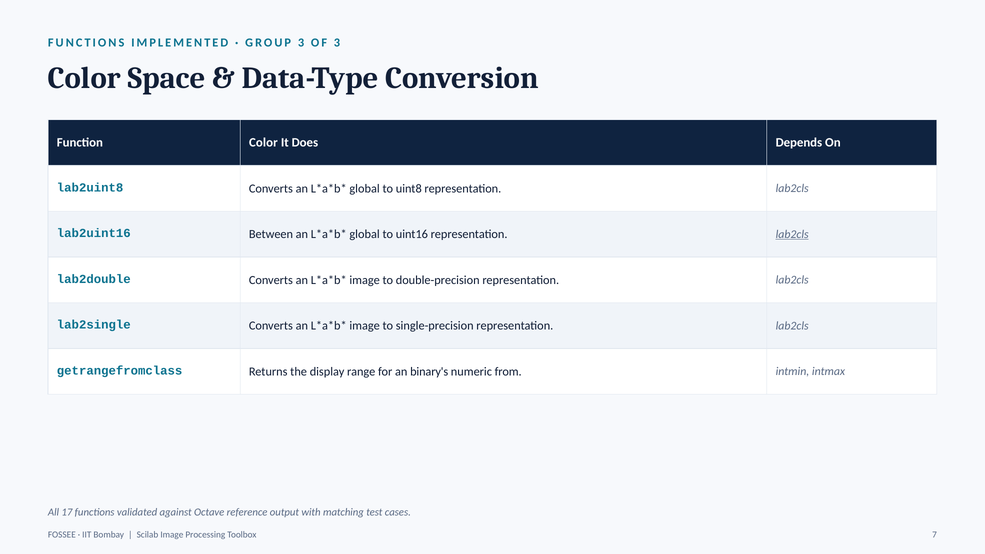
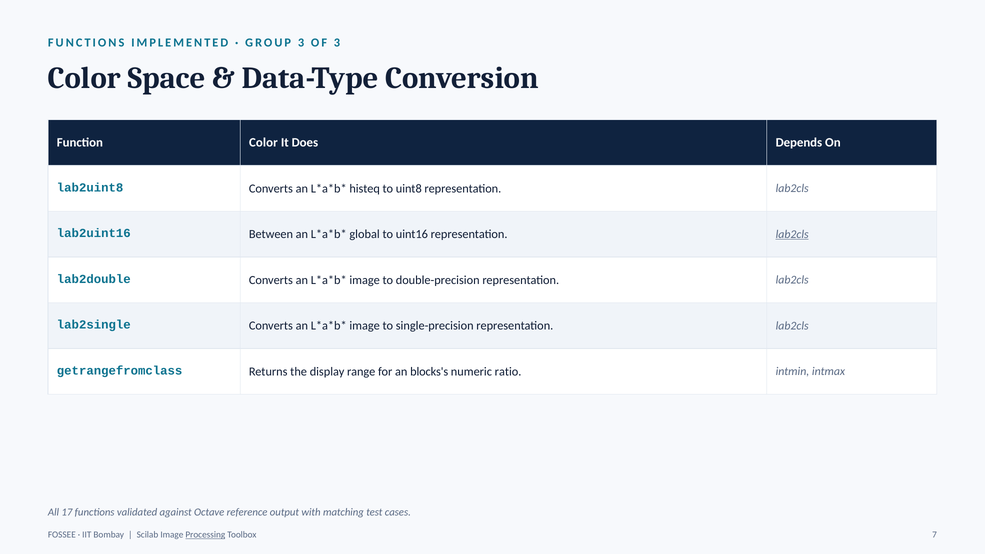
global at (365, 188): global -> histeq
binary's: binary's -> blocks's
from: from -> ratio
Processing underline: none -> present
